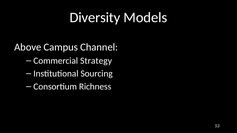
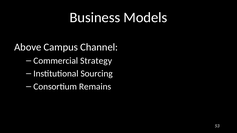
Diversity: Diversity -> Business
Richness: Richness -> Remains
